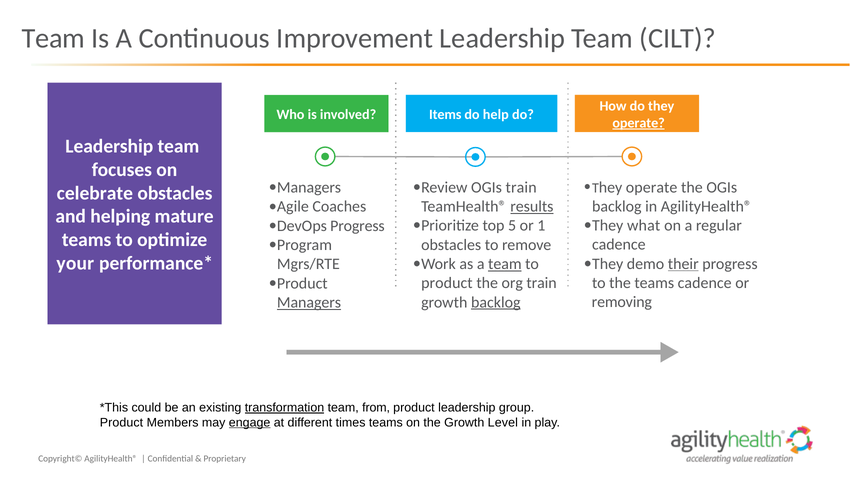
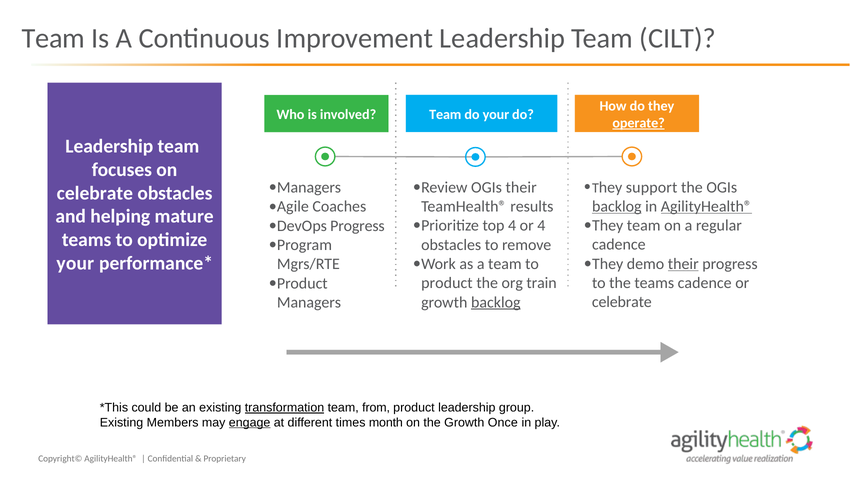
involved Items: Items -> Team
do help: help -> your
OGIs train: train -> their
operate at (652, 187): operate -> support
backlog at (617, 206) underline: none -> present
AgilityHealth® at (706, 206) underline: none -> present
results underline: present -> none
They what: what -> team
top 5: 5 -> 4
or 1: 1 -> 4
team at (505, 264) underline: present -> none
removing at (622, 302): removing -> celebrate
Managers at (309, 302) underline: present -> none
Product at (121, 422): Product -> Existing
times teams: teams -> month
Level: Level -> Once
